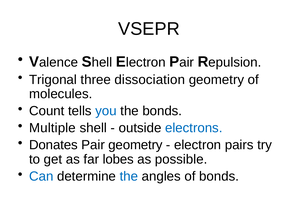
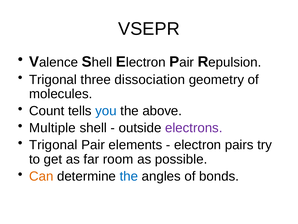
the bonds: bonds -> above
electrons colour: blue -> purple
Donates at (53, 145): Donates -> Trigonal
Pair geometry: geometry -> elements
lobes: lobes -> room
Can colour: blue -> orange
